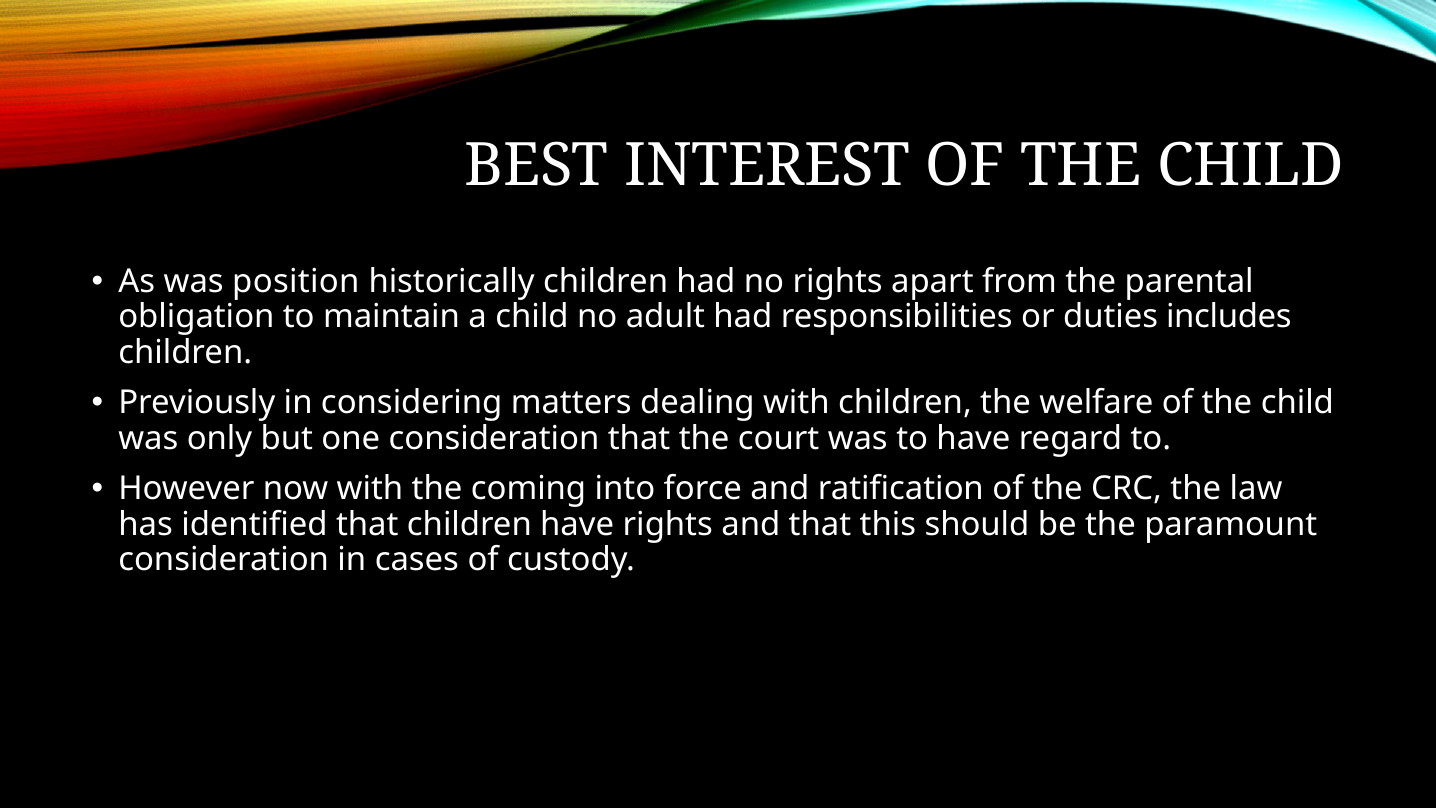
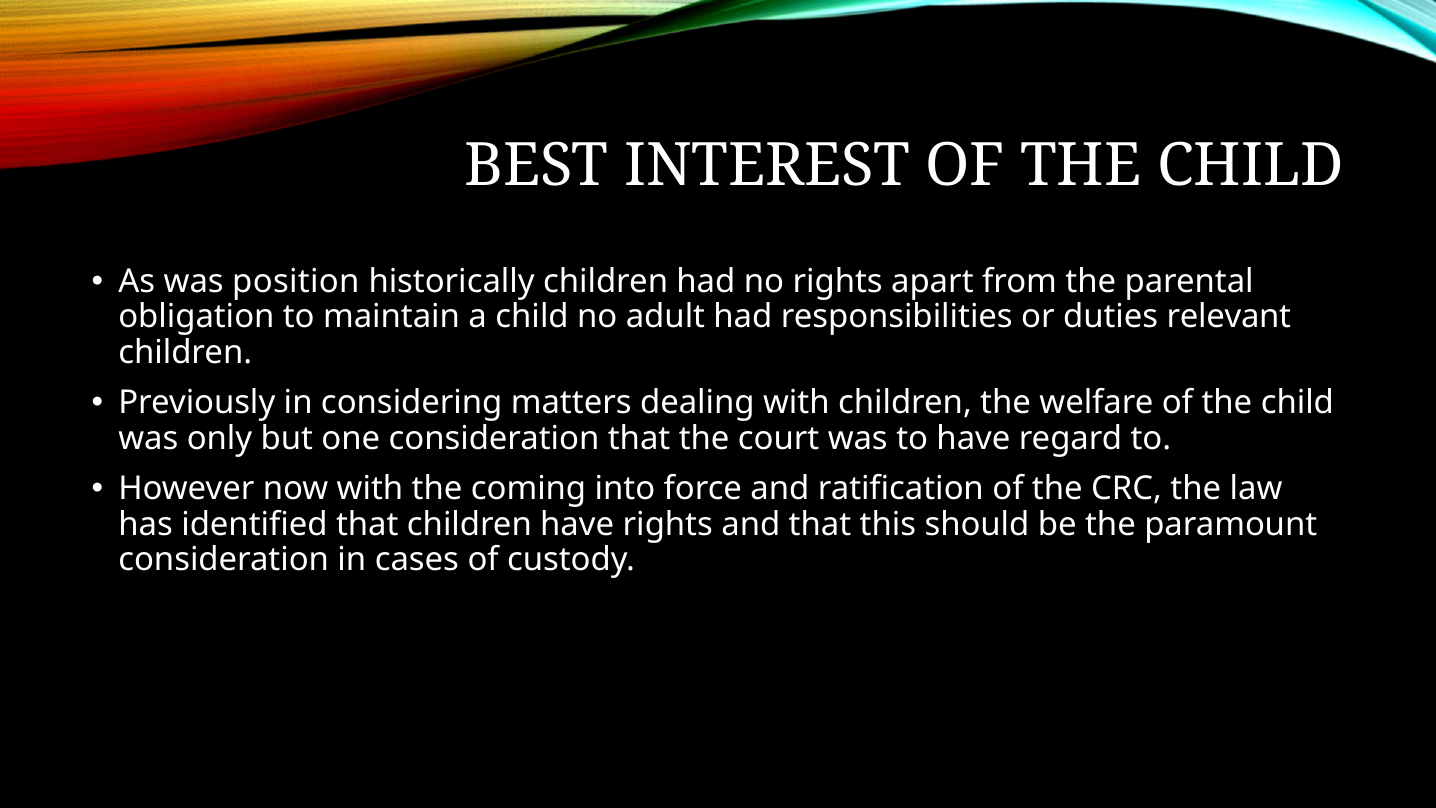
includes: includes -> relevant
